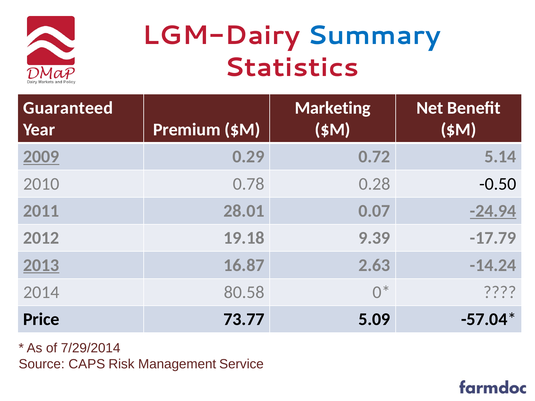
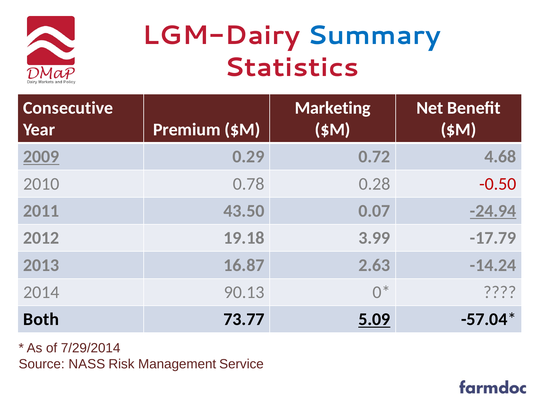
Guaranteed: Guaranteed -> Consecutive
5.14: 5.14 -> 4.68
-0.50 colour: black -> red
28.01: 28.01 -> 43.50
9.39: 9.39 -> 3.99
2013 underline: present -> none
80.58: 80.58 -> 90.13
Price: Price -> Both
5.09 underline: none -> present
CAPS: CAPS -> NASS
